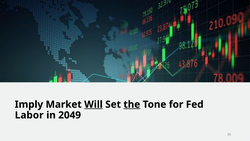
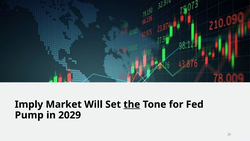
Will underline: present -> none
Labor: Labor -> Pump
2049: 2049 -> 2029
